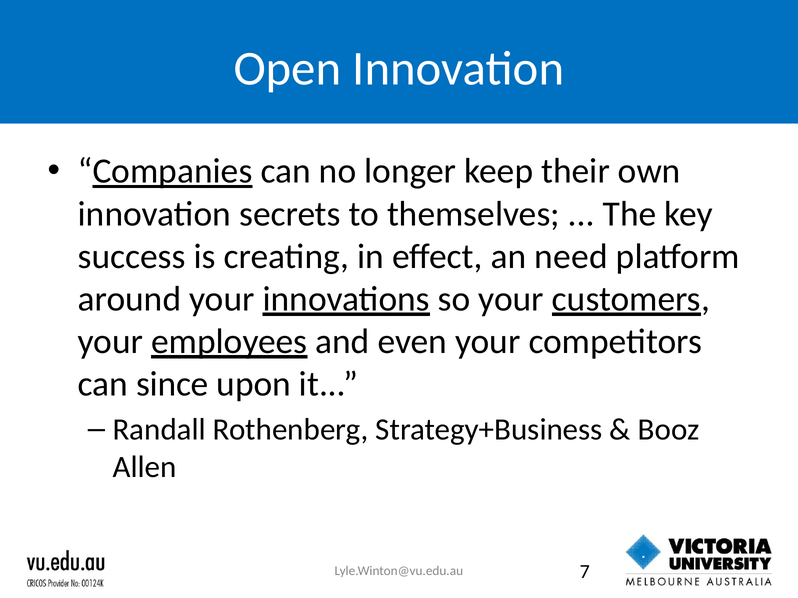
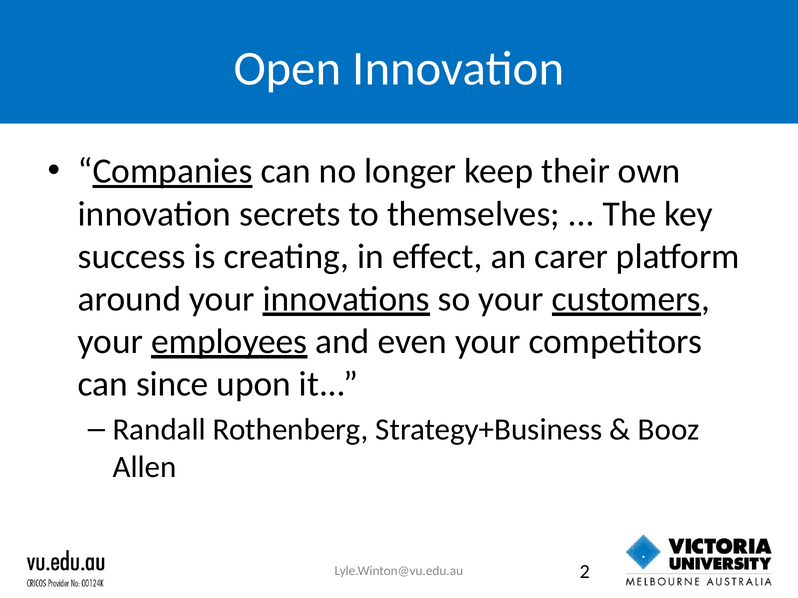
need: need -> carer
7: 7 -> 2
